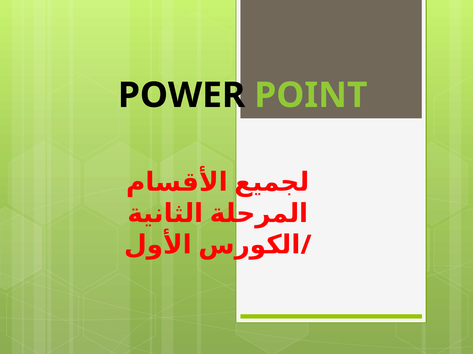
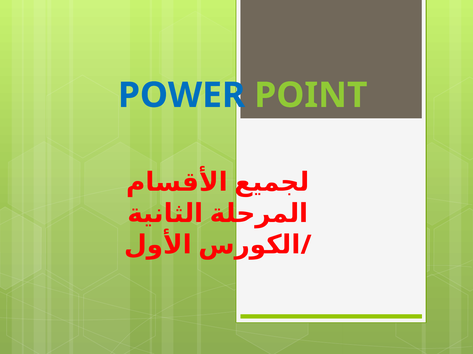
POWER colour: black -> blue
